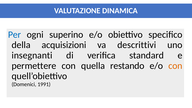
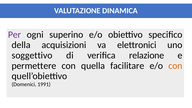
Per colour: blue -> purple
descrittivi: descrittivi -> elettronici
insegnanti: insegnanti -> soggettivo
standard: standard -> relazione
restando: restando -> facilitare
